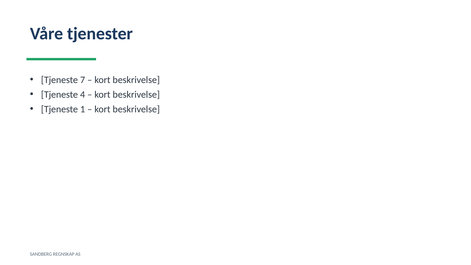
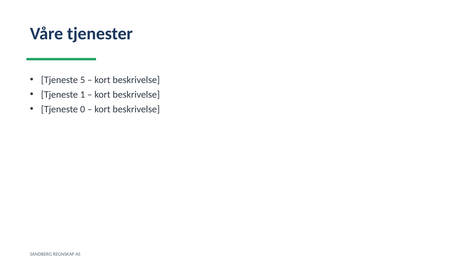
7: 7 -> 5
4: 4 -> 1
1: 1 -> 0
